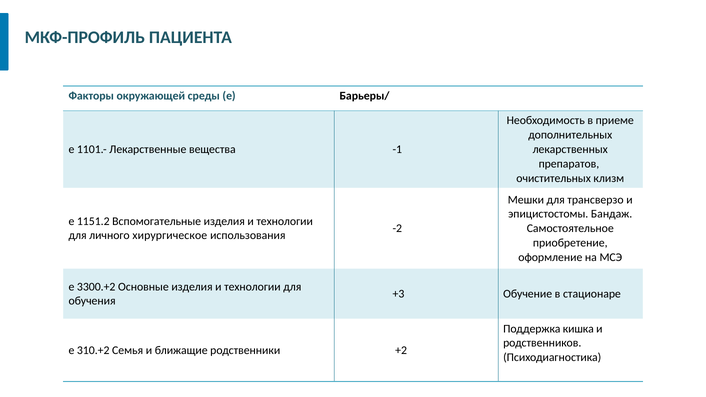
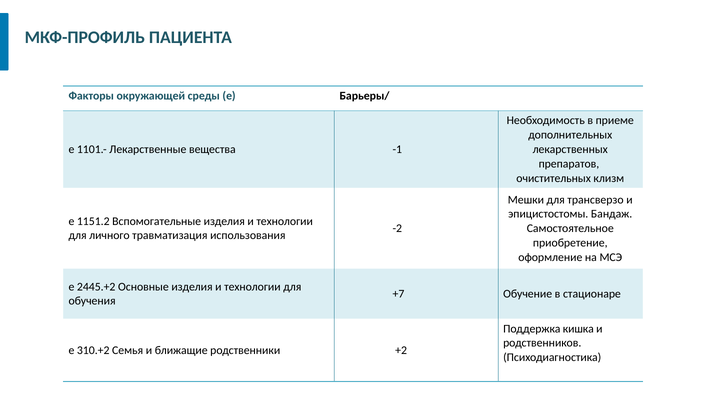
хирургическое: хирургическое -> травматизация
3300.+2: 3300.+2 -> 2445.+2
+3: +3 -> +7
